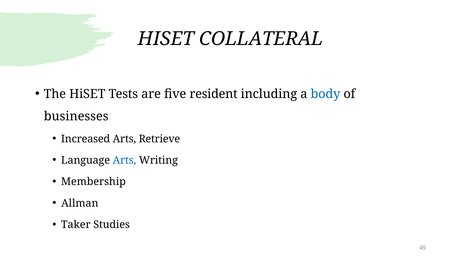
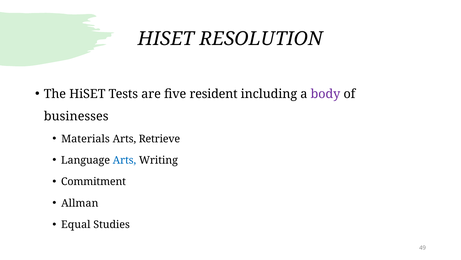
COLLATERAL: COLLATERAL -> RESOLUTION
body colour: blue -> purple
Increased: Increased -> Materials
Membership: Membership -> Commitment
Taker: Taker -> Equal
